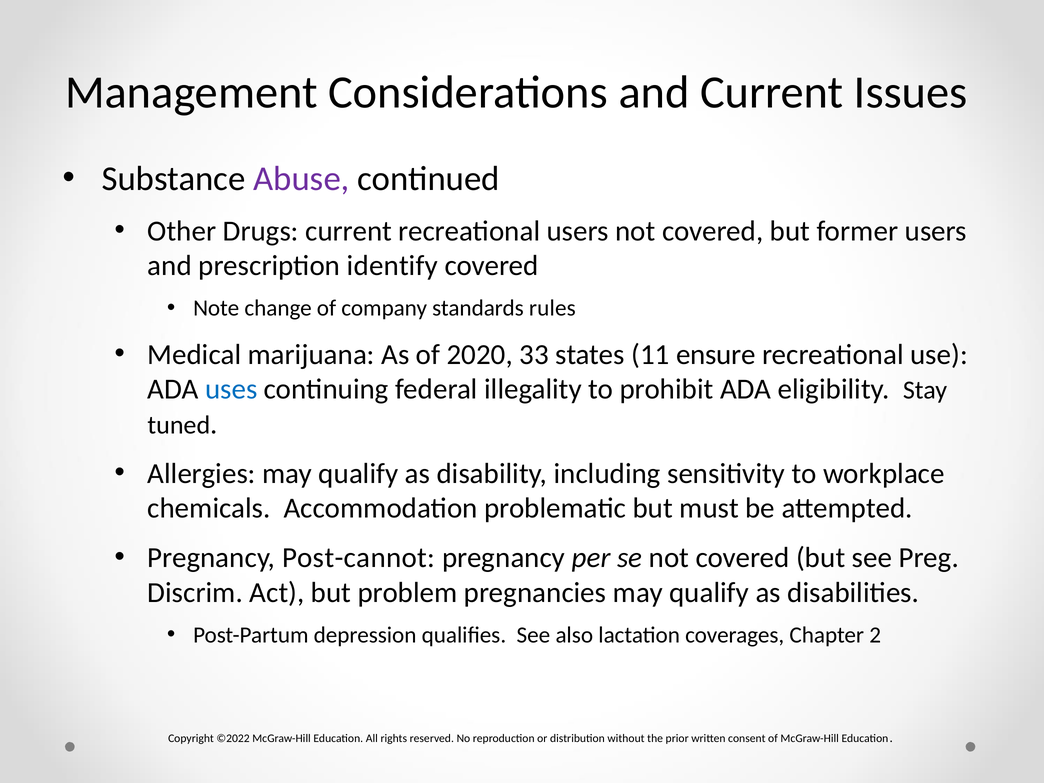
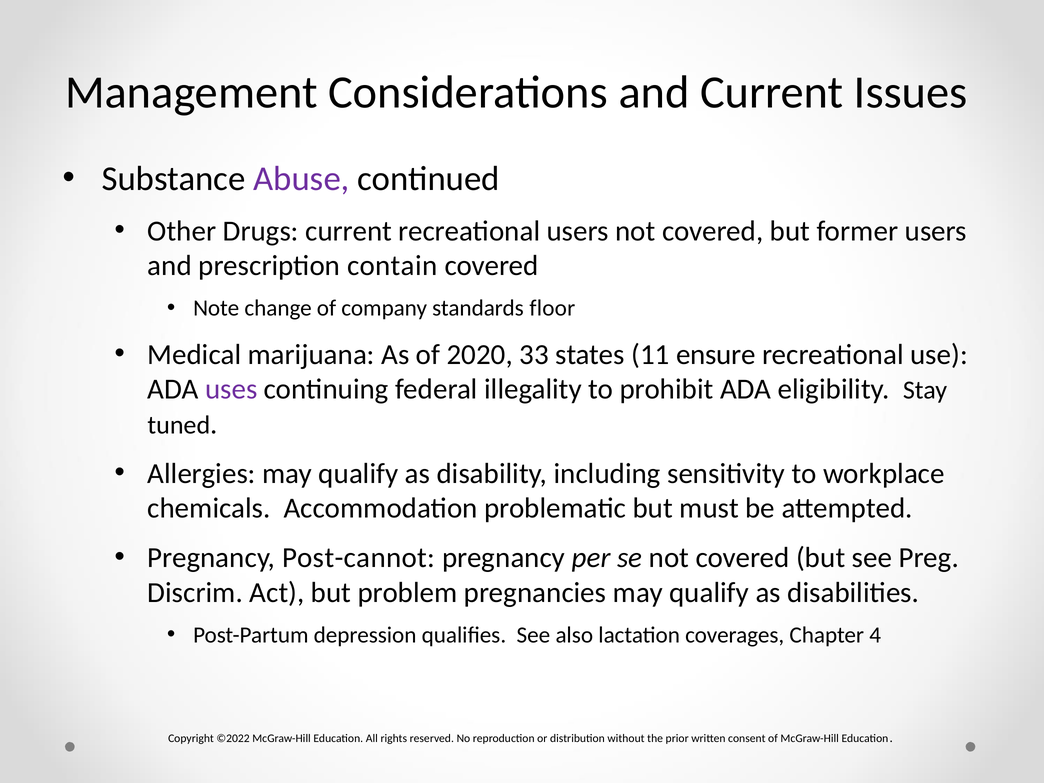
identify: identify -> contain
rules: rules -> floor
uses colour: blue -> purple
2: 2 -> 4
